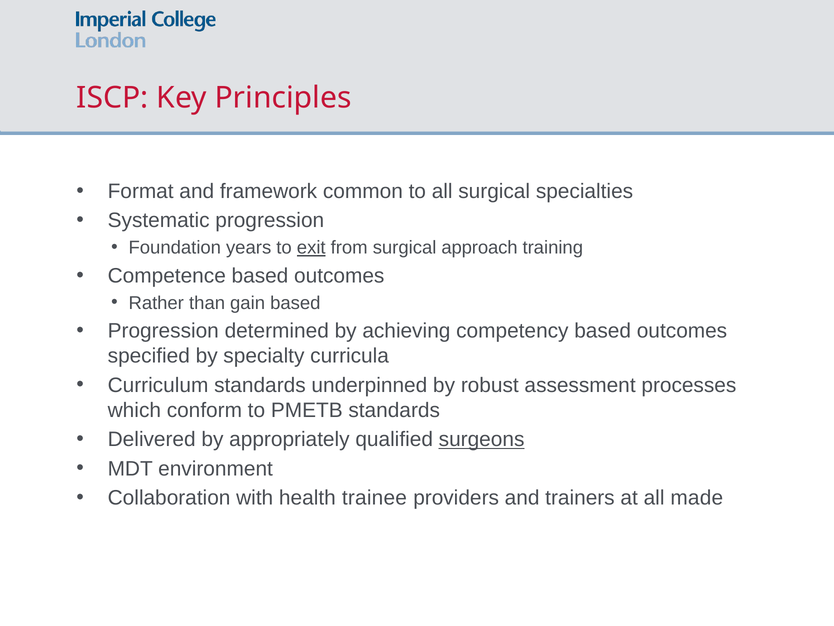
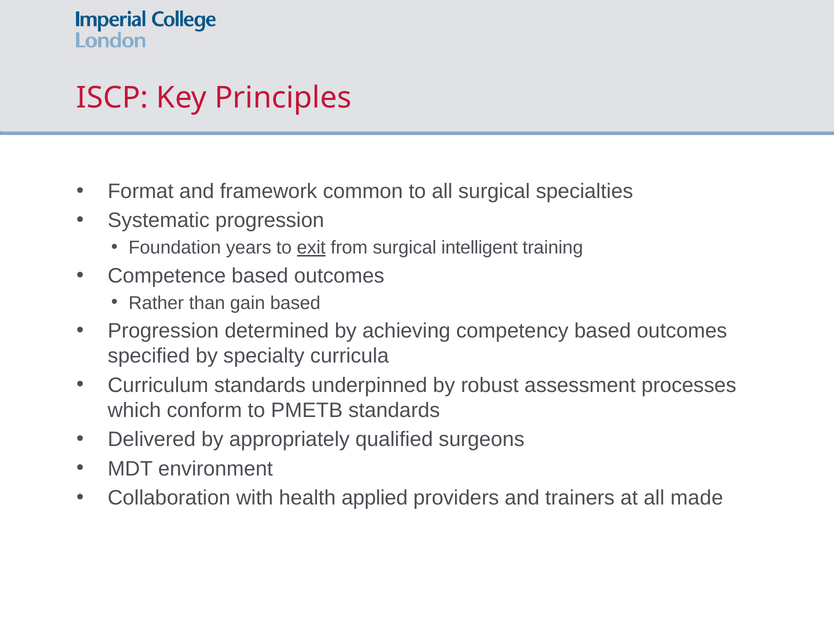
approach: approach -> intelligent
surgeons underline: present -> none
trainee: trainee -> applied
